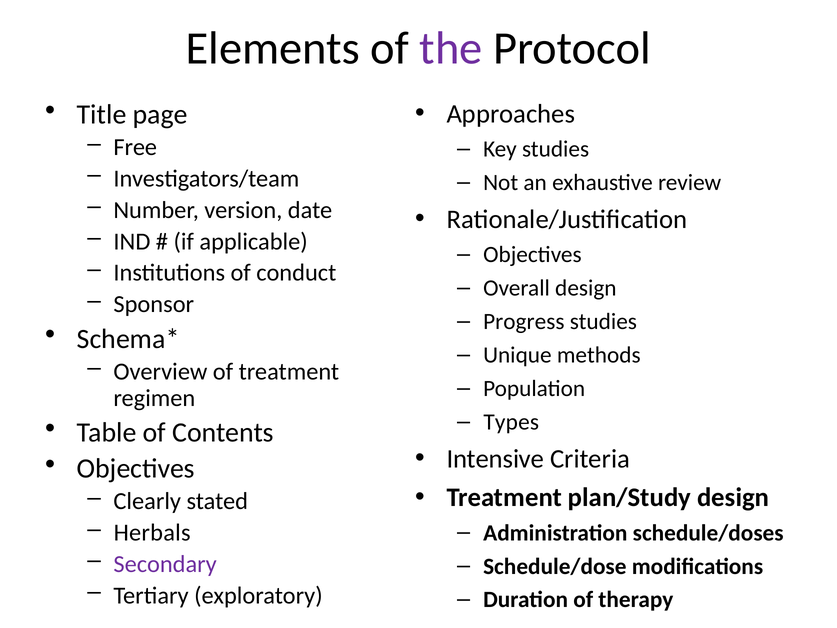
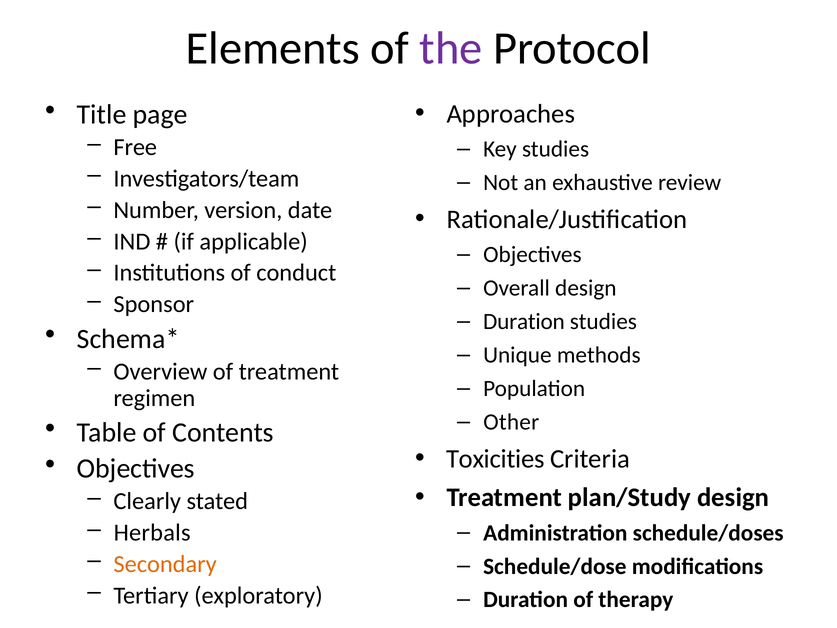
Progress at (524, 322): Progress -> Duration
Types: Types -> Other
Intensive: Intensive -> Toxicities
Secondary colour: purple -> orange
